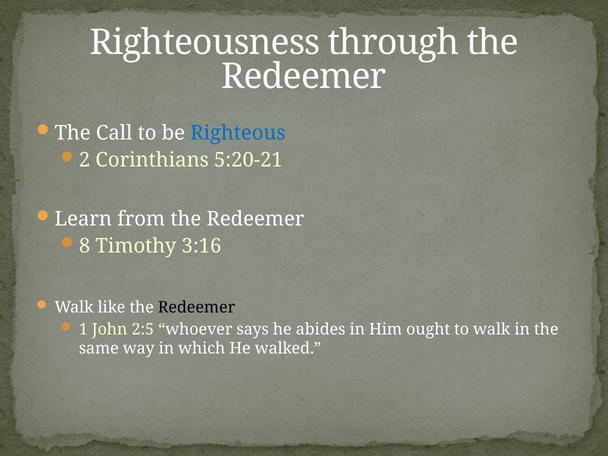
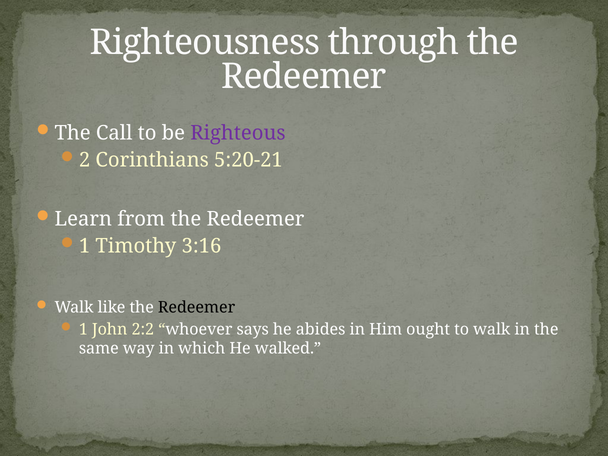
Righteous colour: blue -> purple
8 at (85, 246): 8 -> 1
2:5: 2:5 -> 2:2
